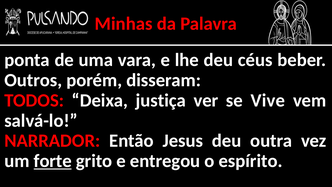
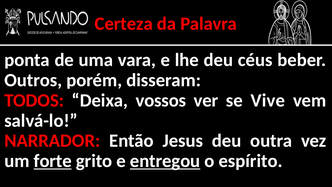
Minhas: Minhas -> Certeza
justiça: justiça -> vossos
entregou underline: none -> present
